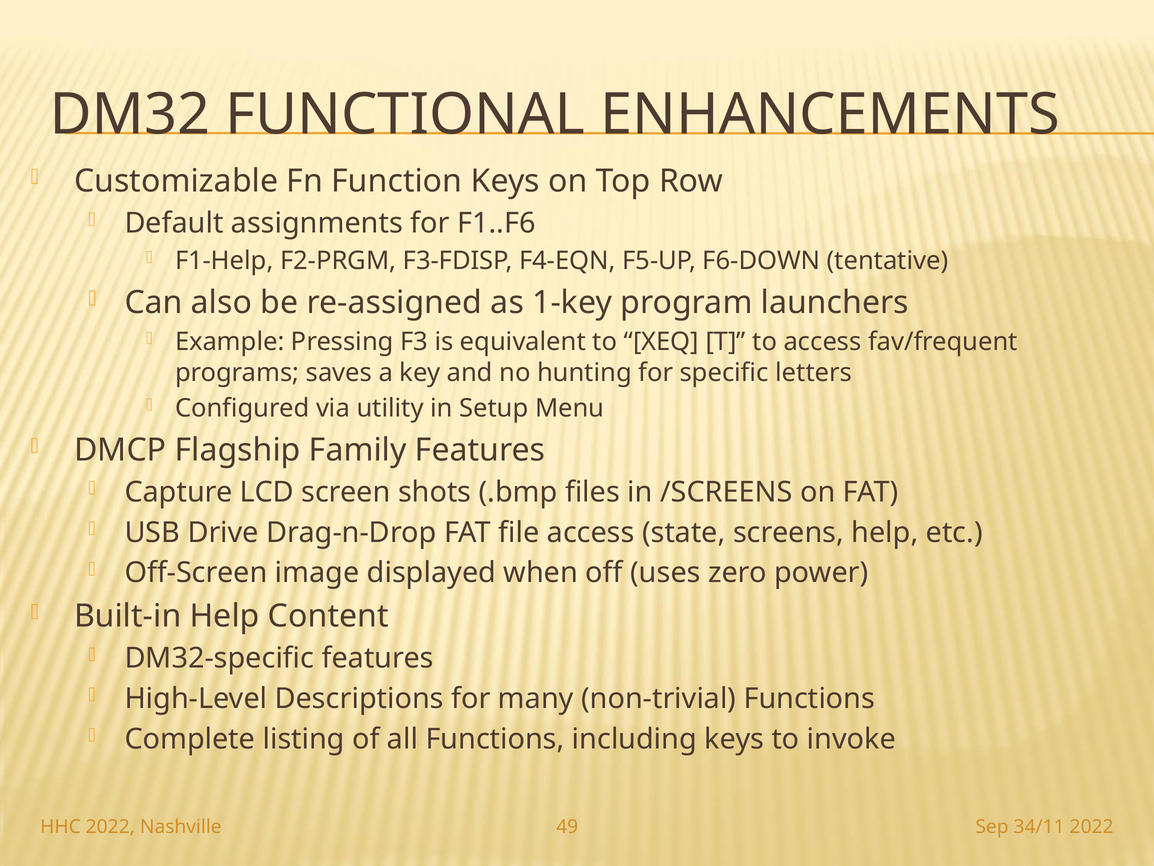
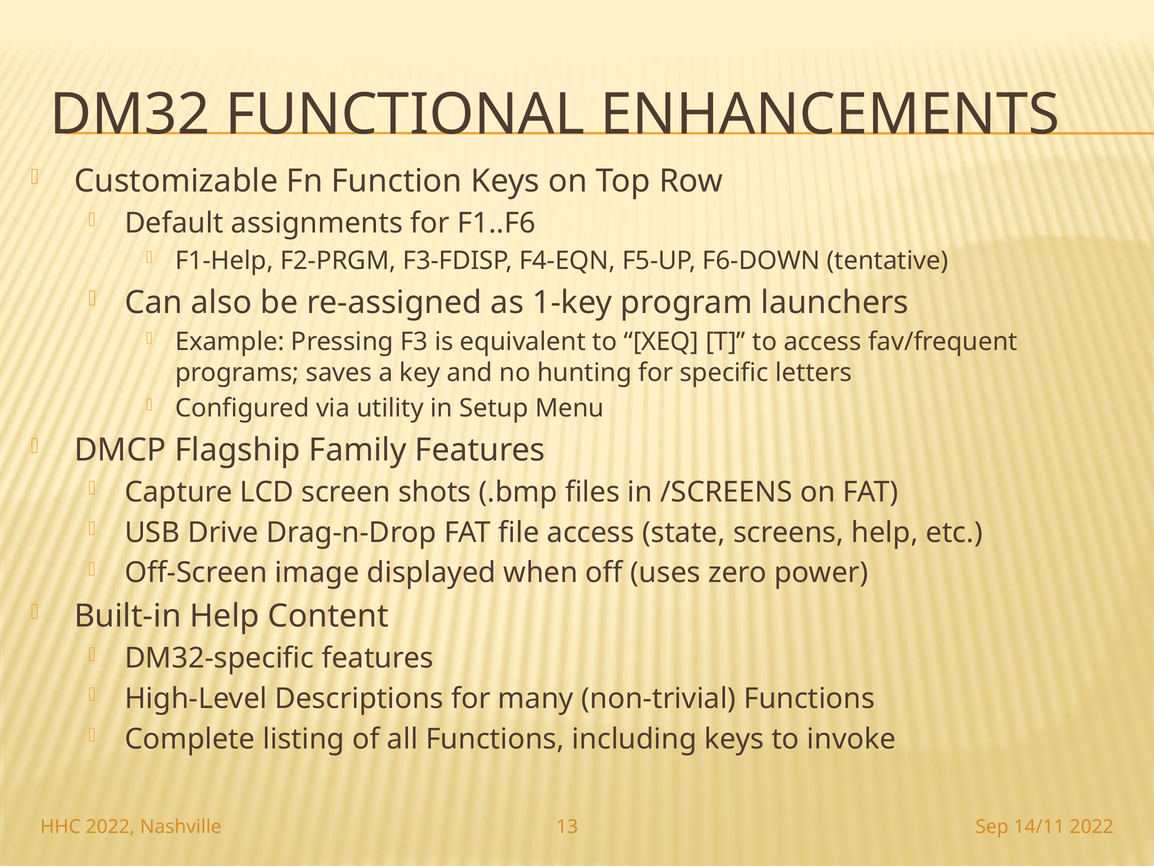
49: 49 -> 13
34/11: 34/11 -> 14/11
